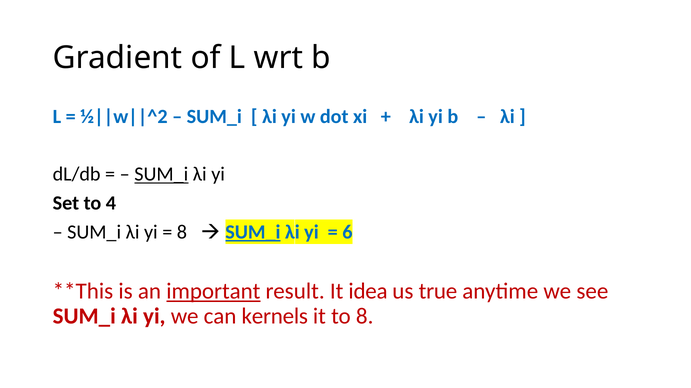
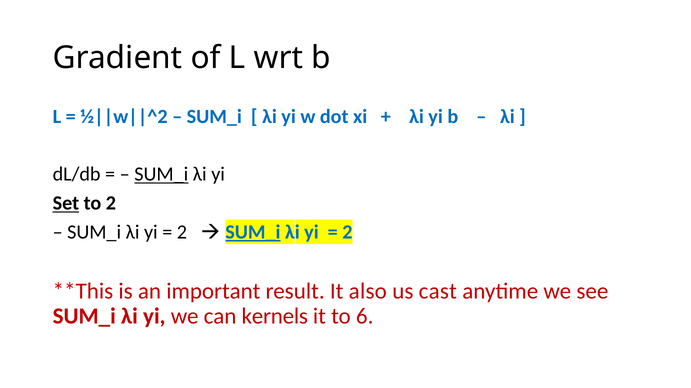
Set underline: none -> present
to 4: 4 -> 2
8 at (182, 232): 8 -> 2
6 at (347, 232): 6 -> 2
important underline: present -> none
idea: idea -> also
true: true -> cast
to 8: 8 -> 6
